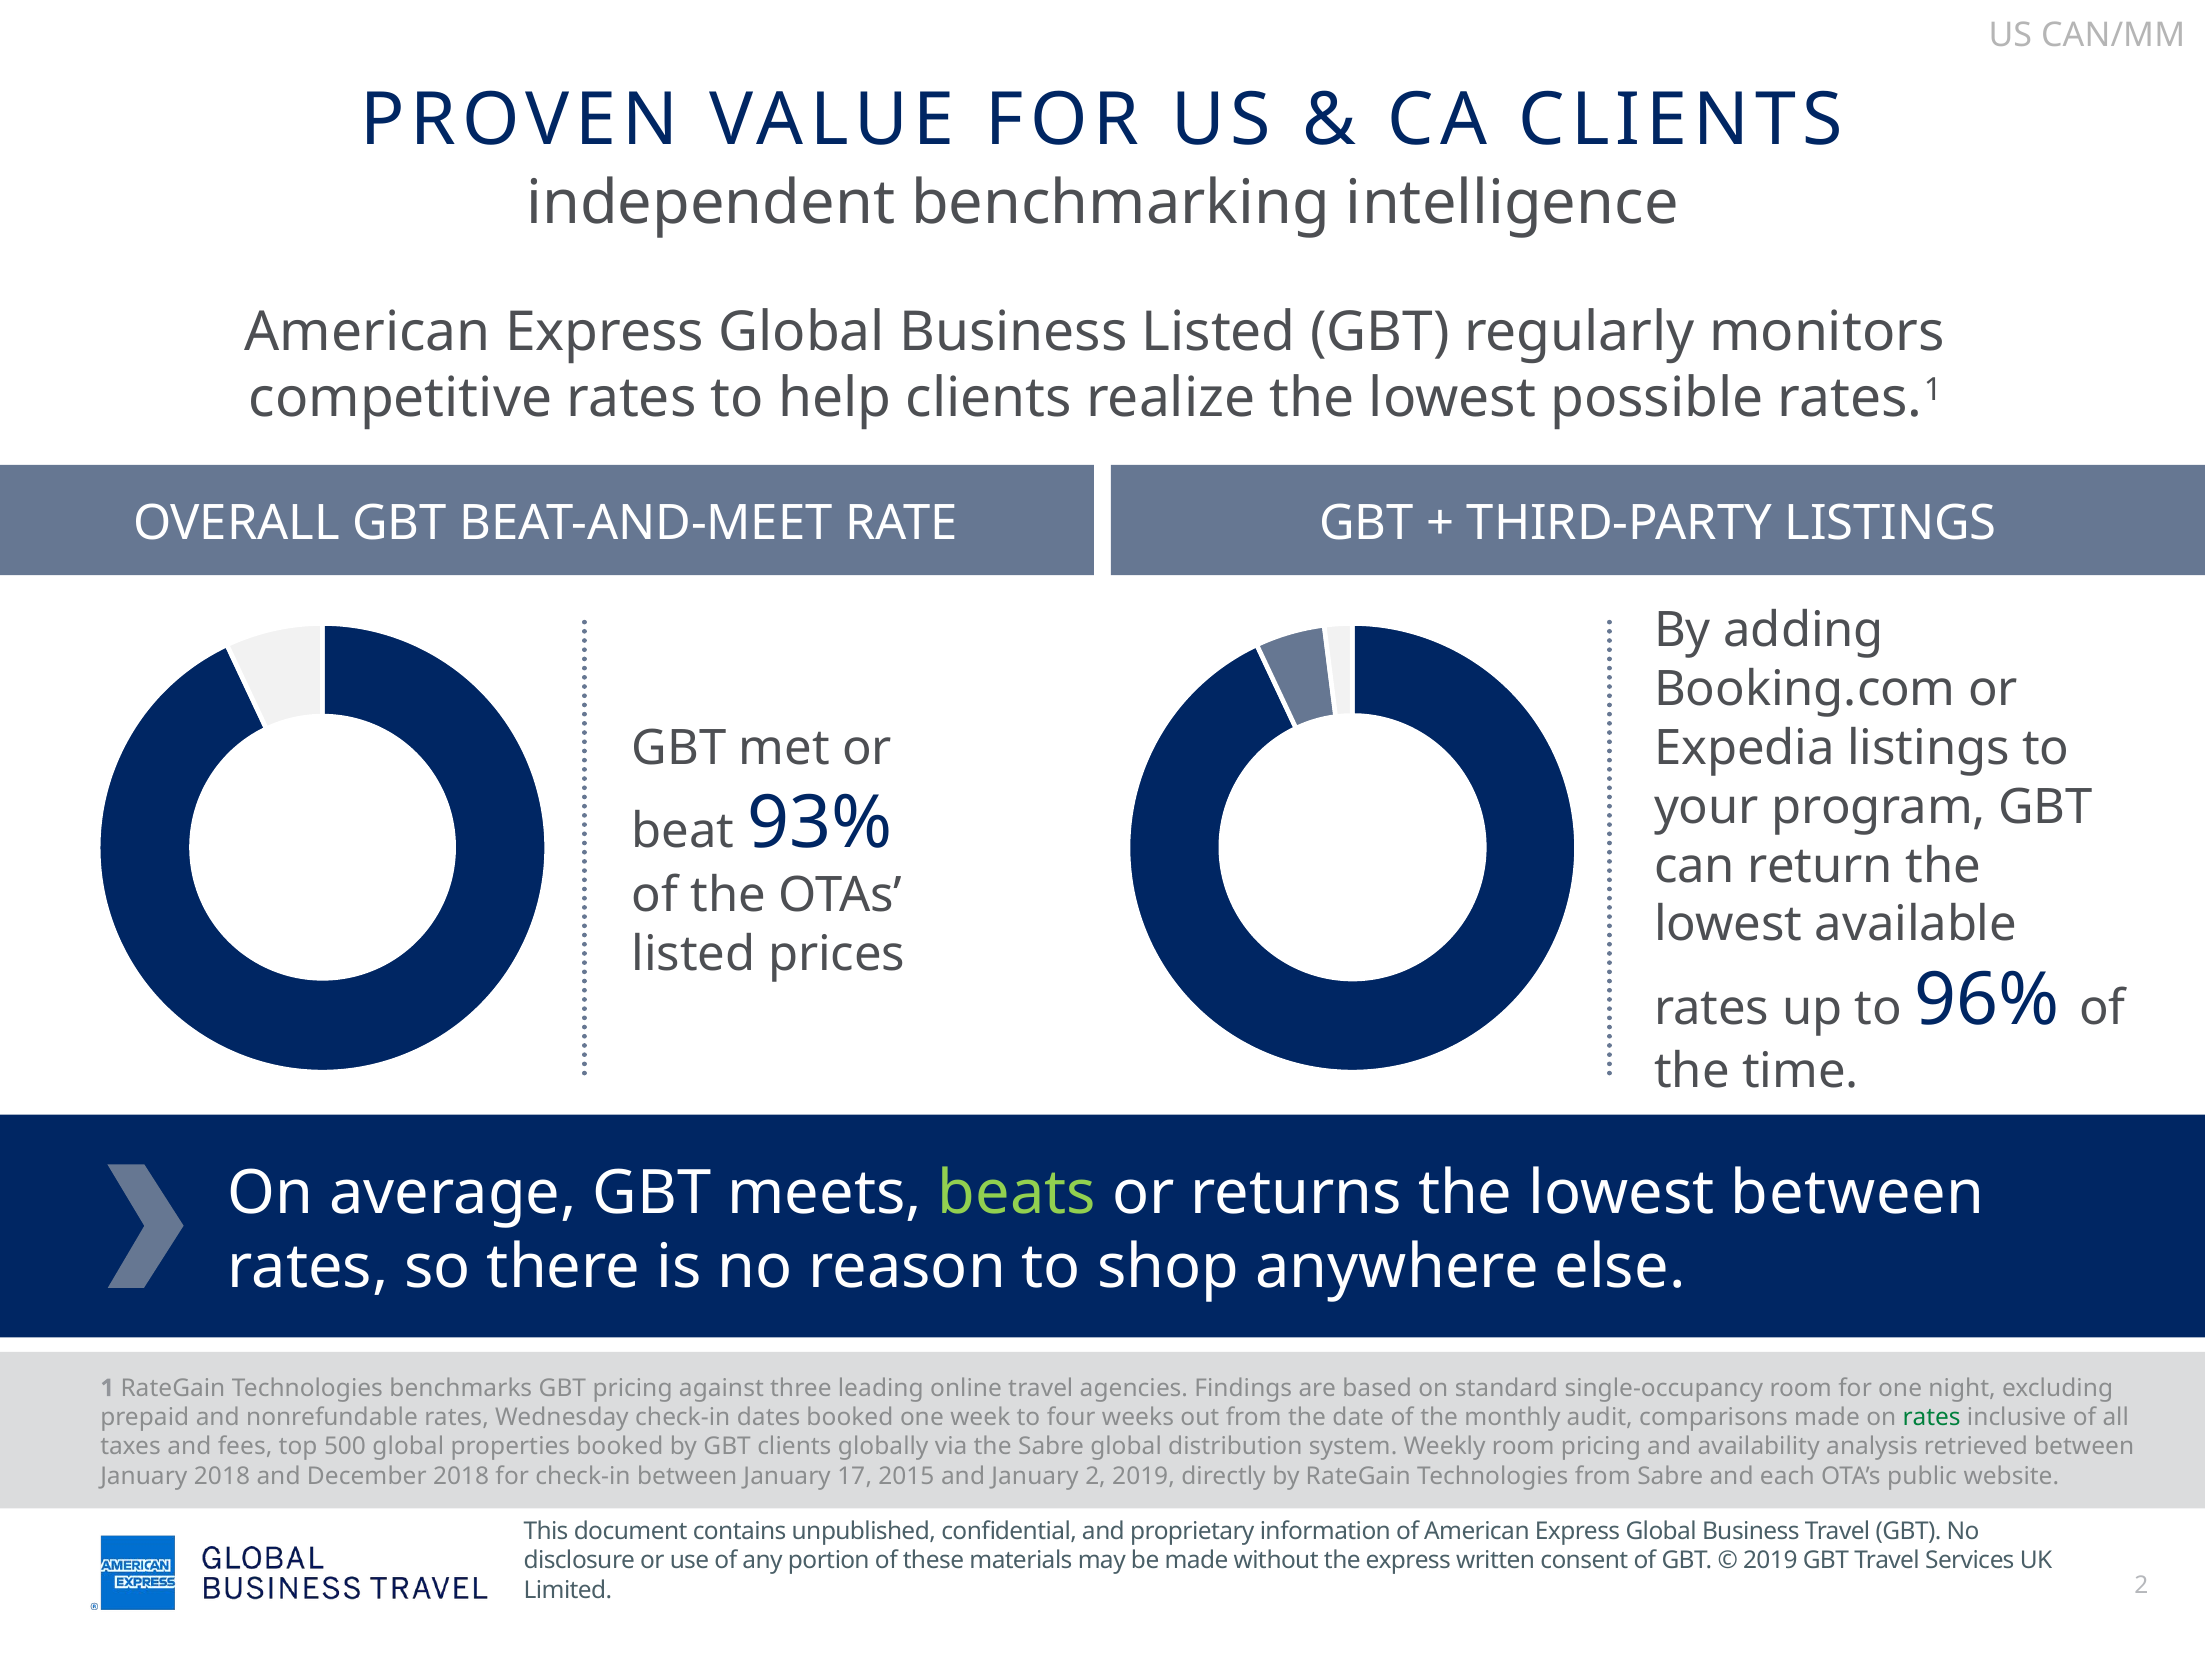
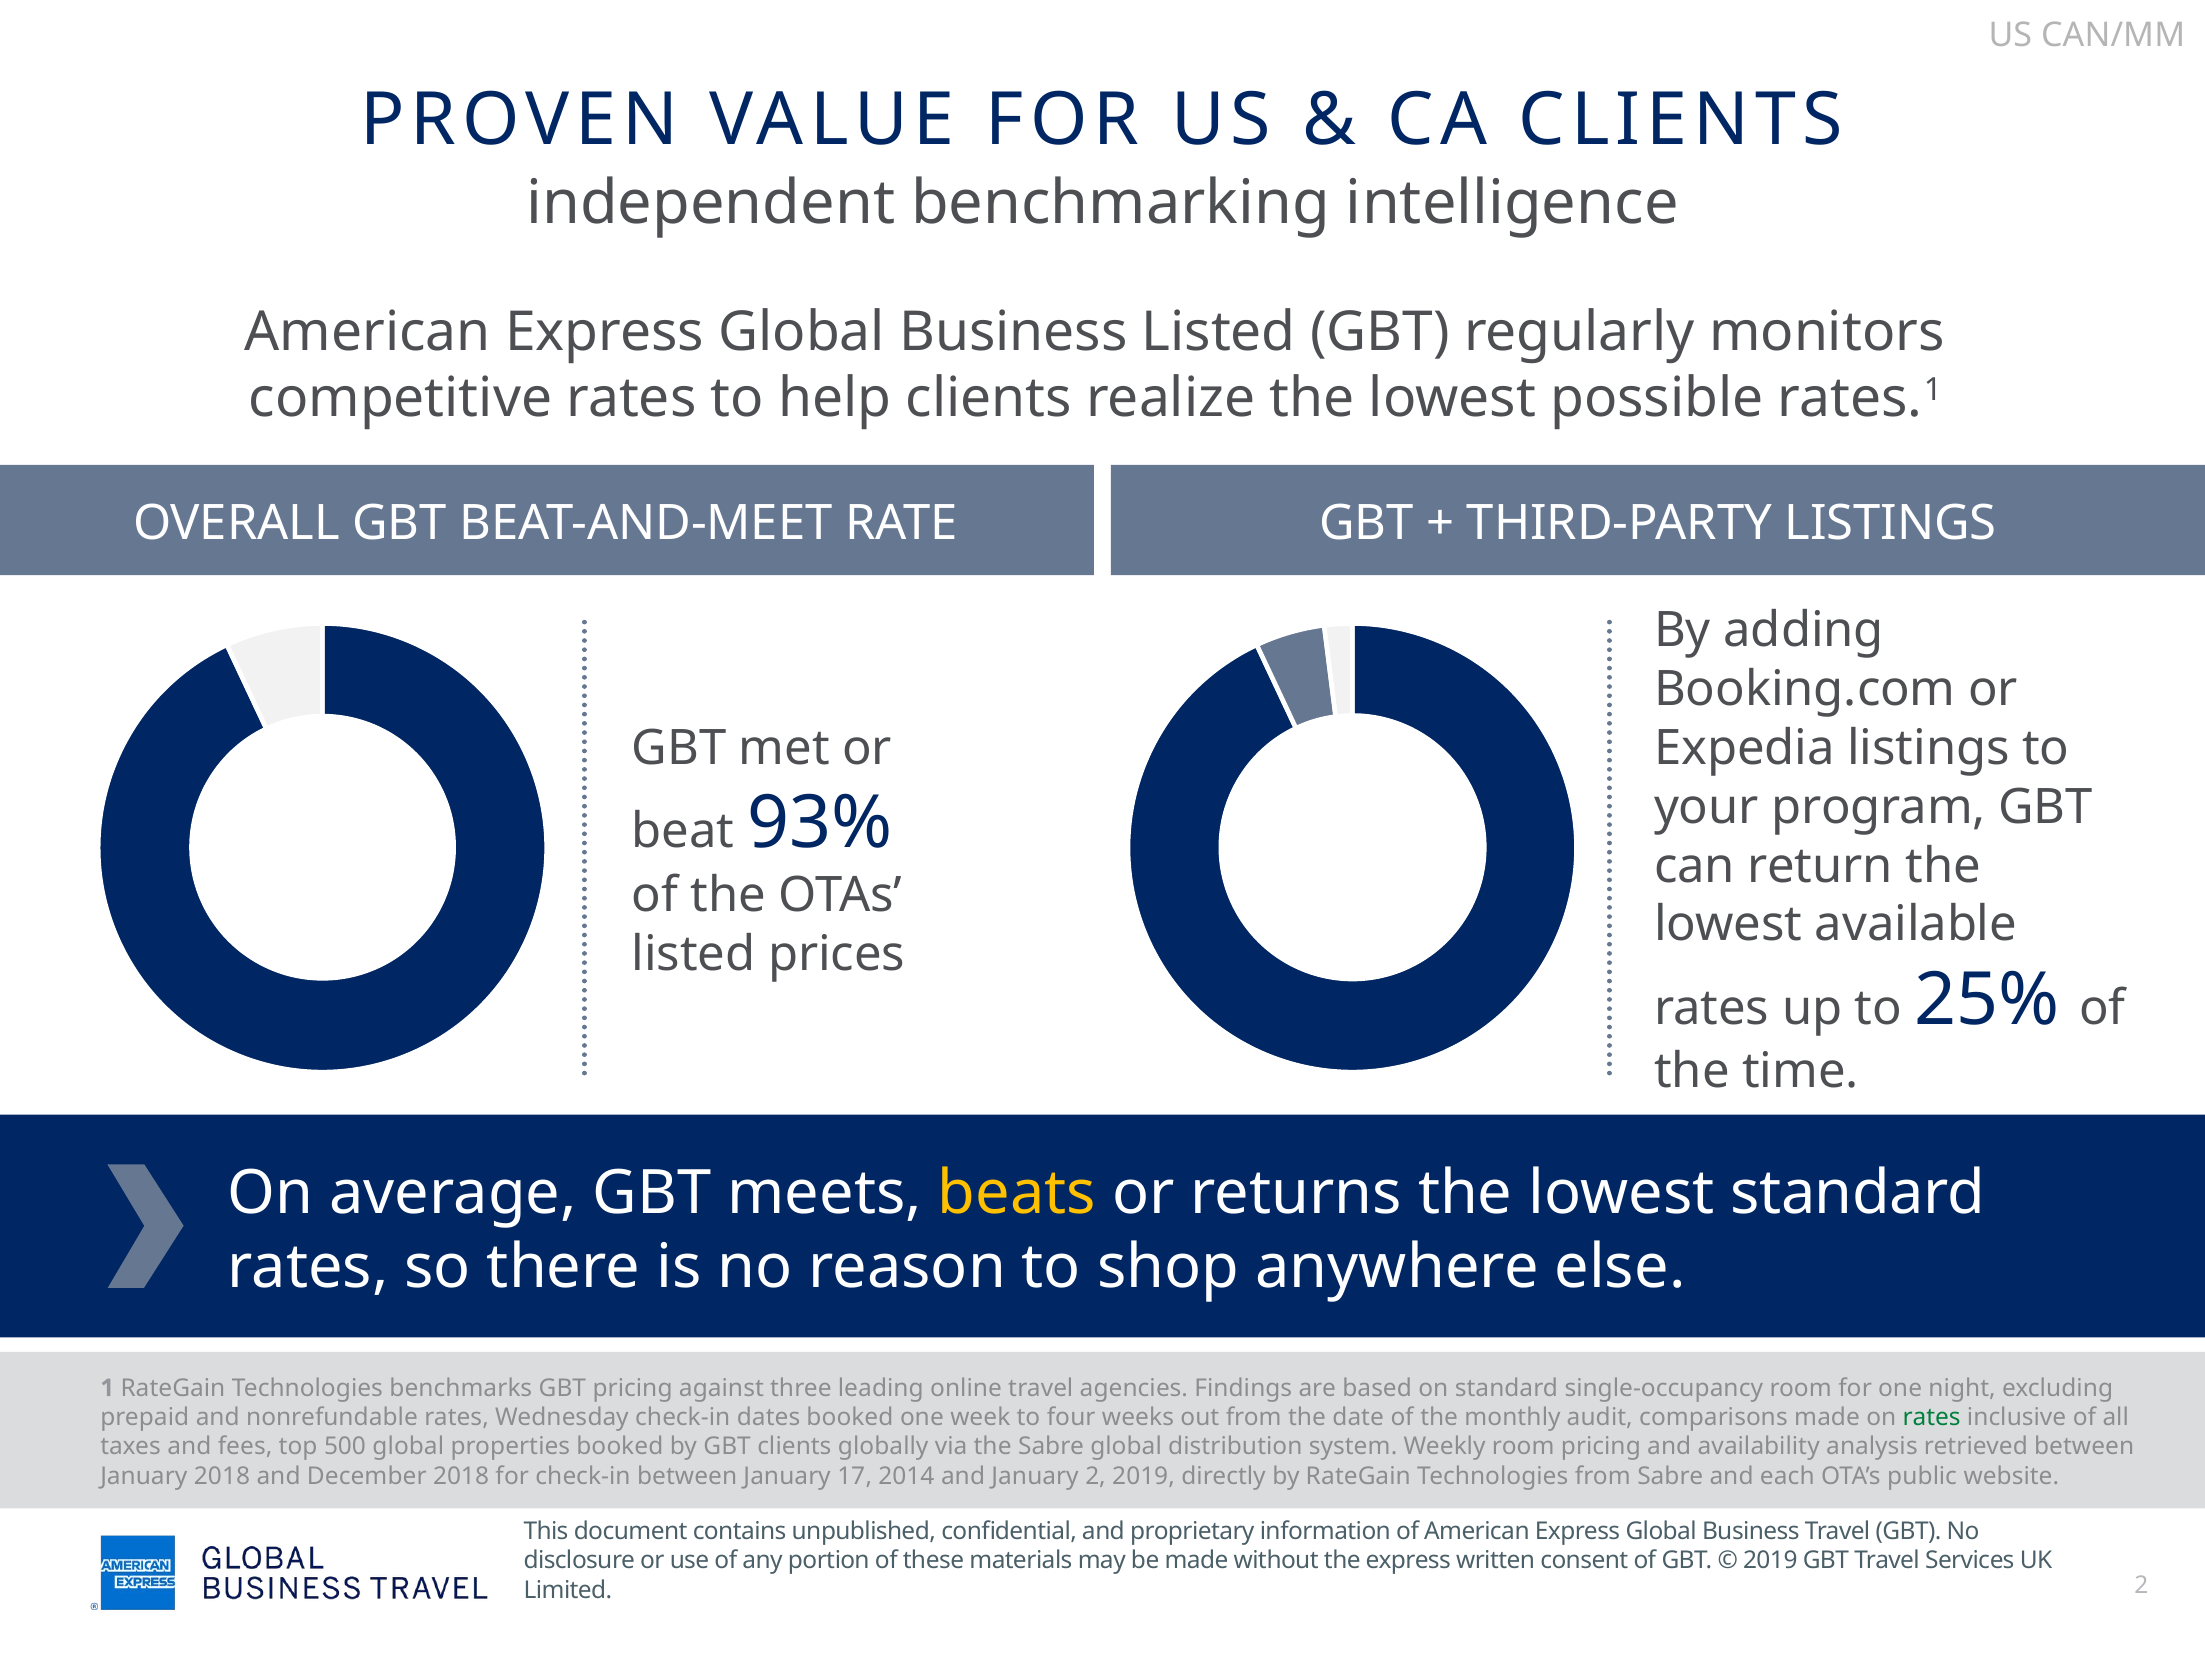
96%: 96% -> 25%
beats colour: light green -> yellow
lowest between: between -> standard
2015: 2015 -> 2014
